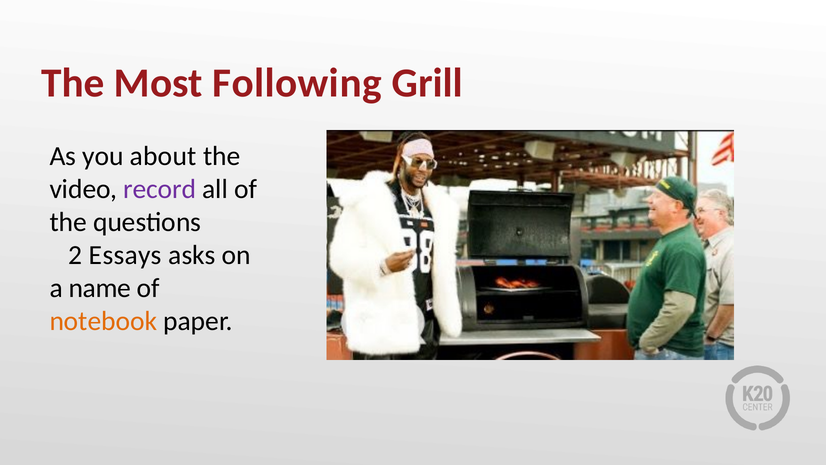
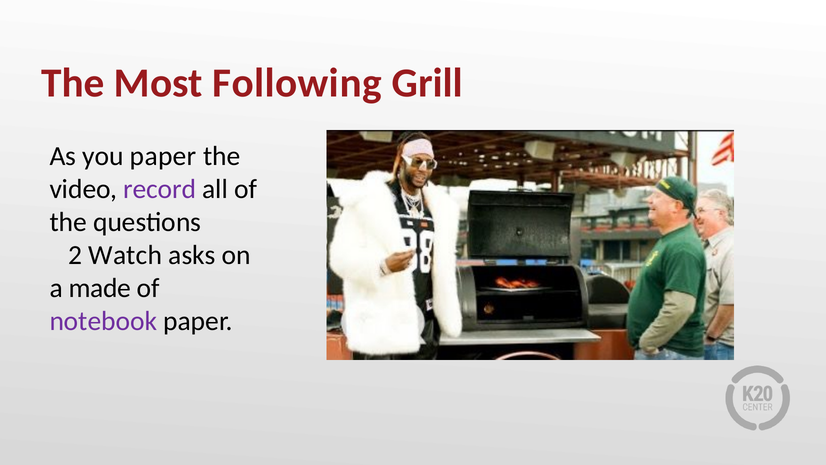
you about: about -> paper
Essays: Essays -> Watch
name: name -> made
notebook colour: orange -> purple
